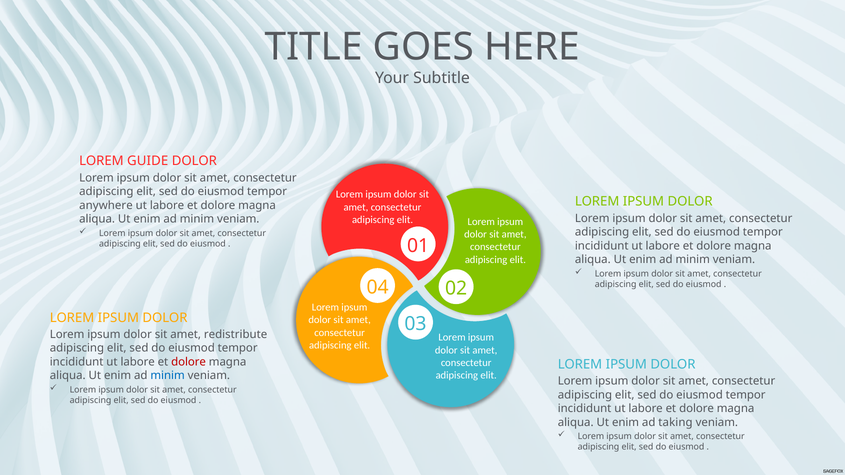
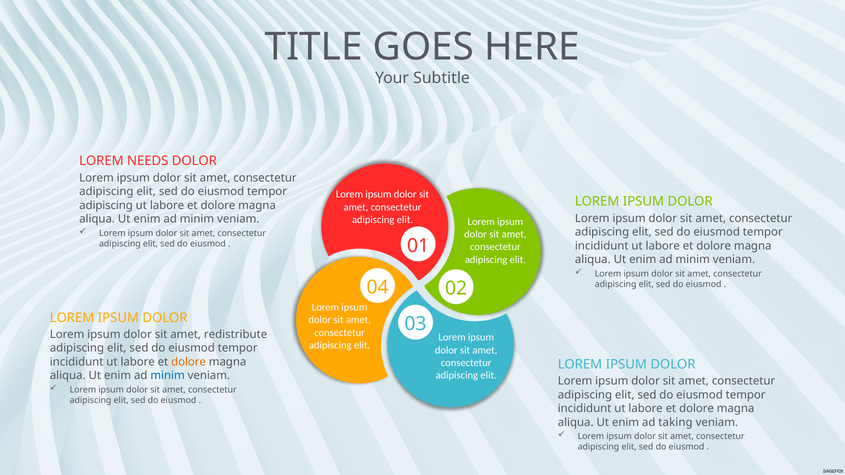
GUIDE: GUIDE -> NEEDS
anywhere at (106, 205): anywhere -> adipiscing
dolore at (189, 362) colour: red -> orange
